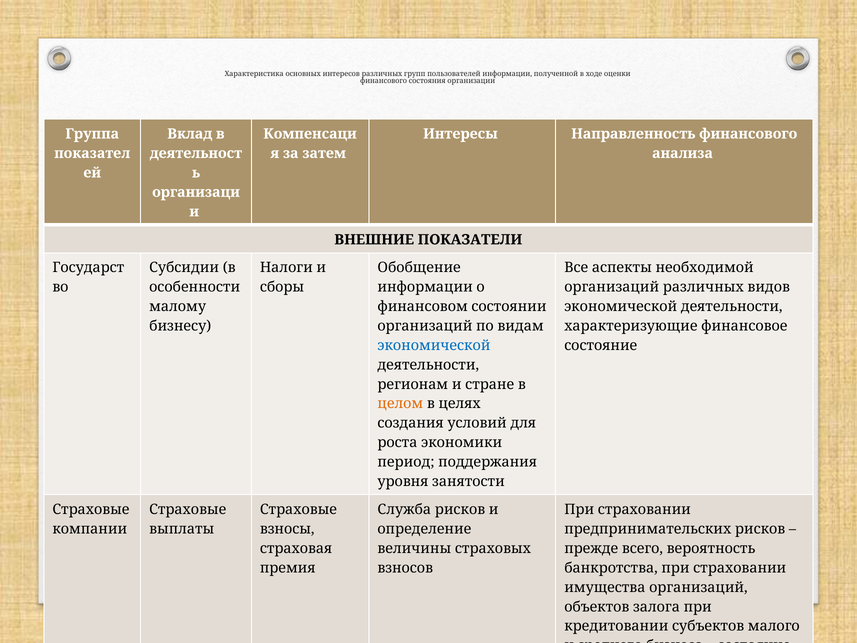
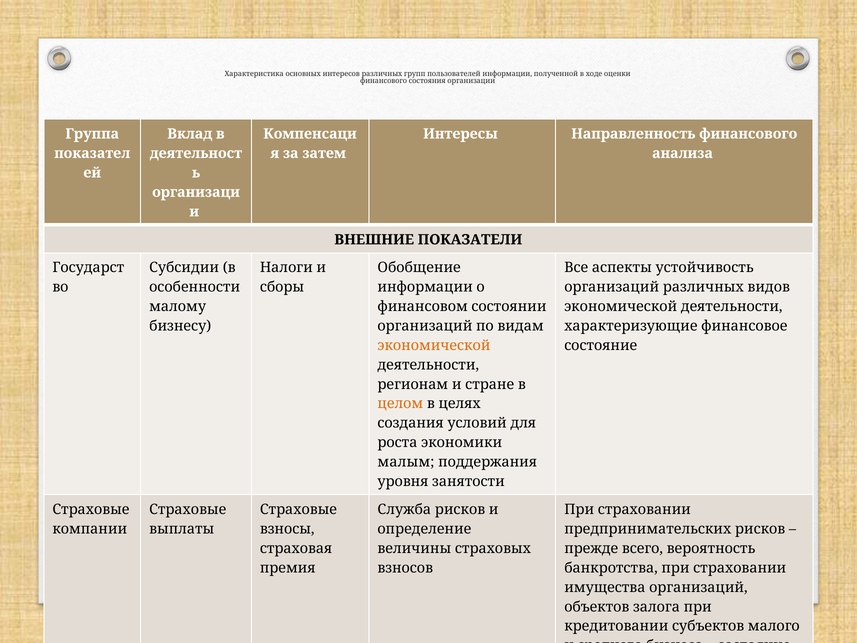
аспекты необходимой: необходимой -> устойчивость
экономической at (434, 345) colour: blue -> orange
период: период -> малым
